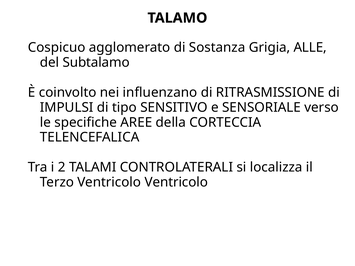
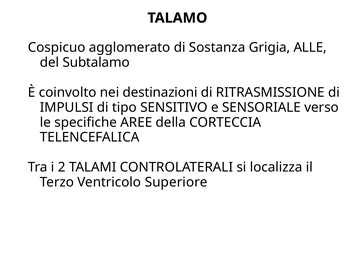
influenzano: influenzano -> destinazioni
Ventricolo Ventricolo: Ventricolo -> Superiore
